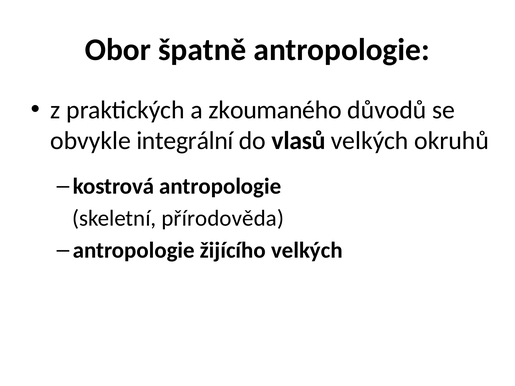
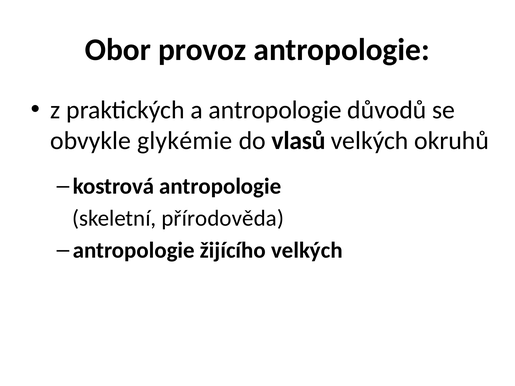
špatně: špatně -> provoz
a zkoumaného: zkoumaného -> antropologie
integrální: integrální -> glykémie
